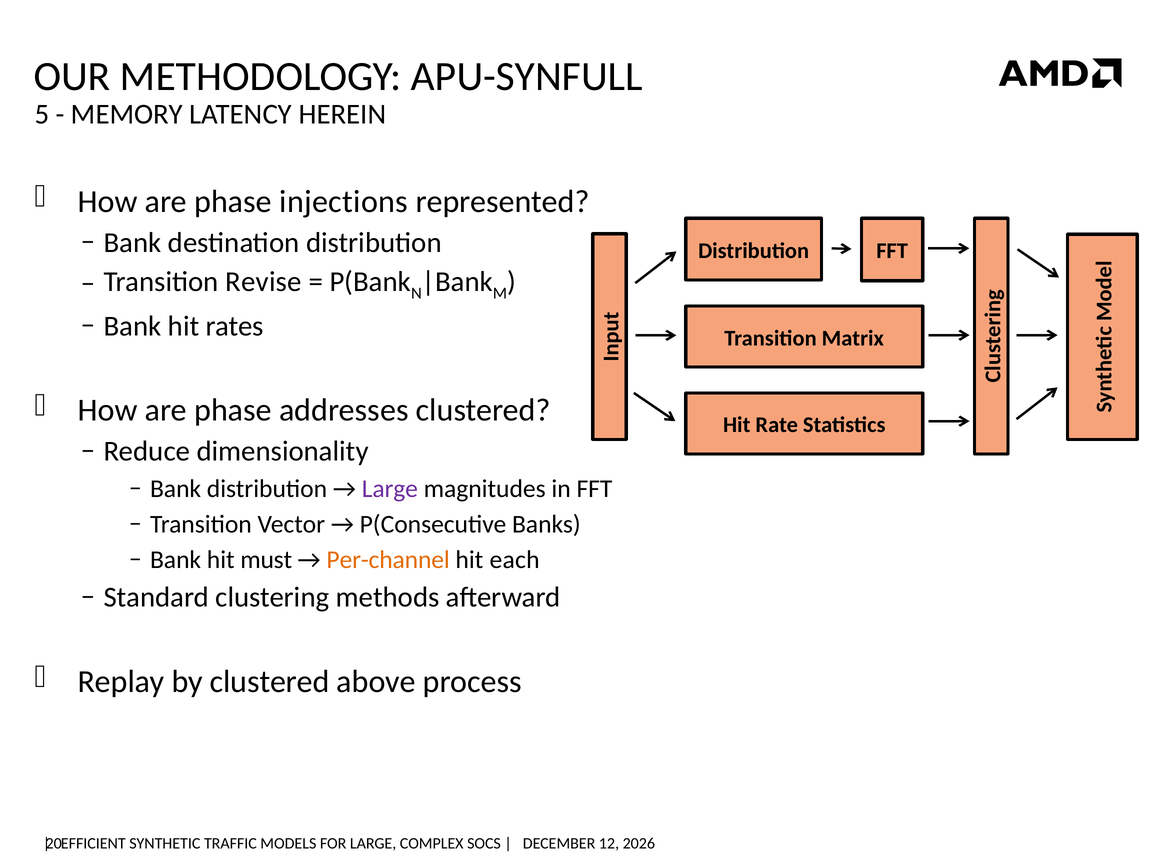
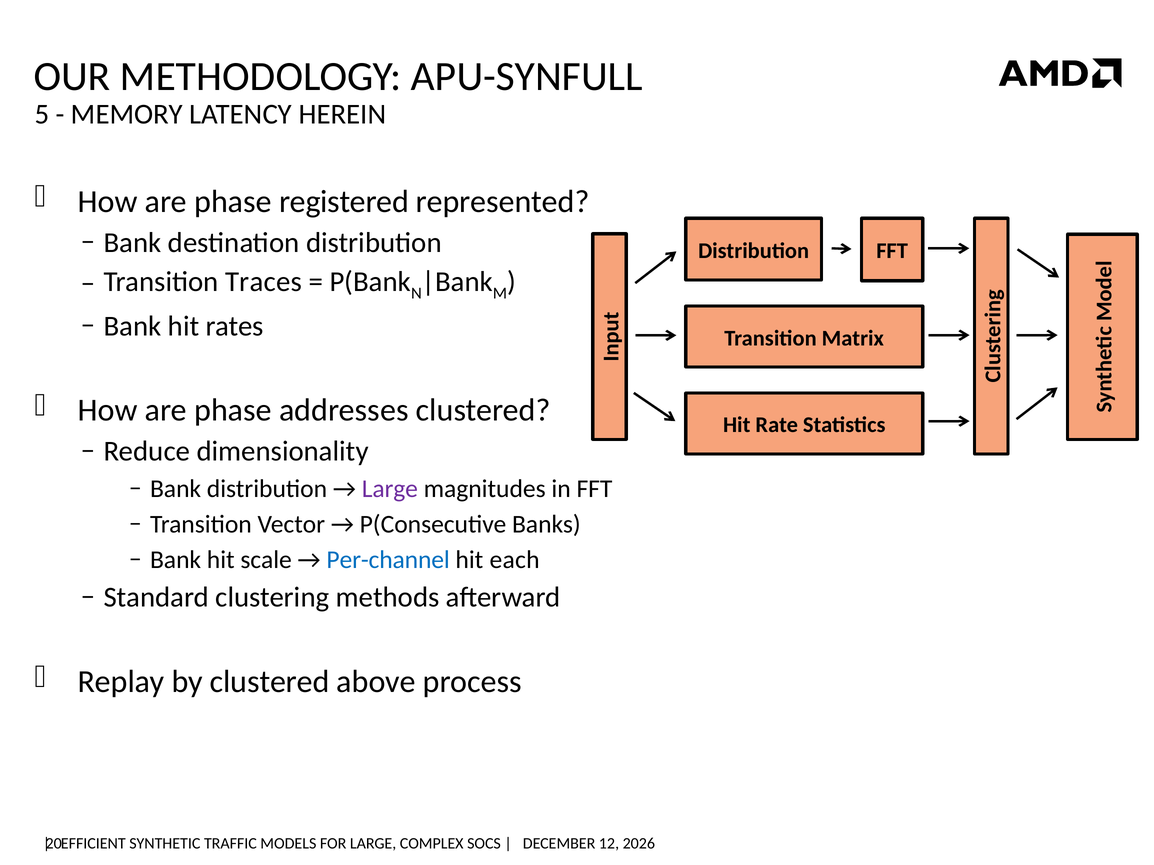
injections: injections -> registered
Revise: Revise -> Traces
must: must -> scale
Per-channel colour: orange -> blue
